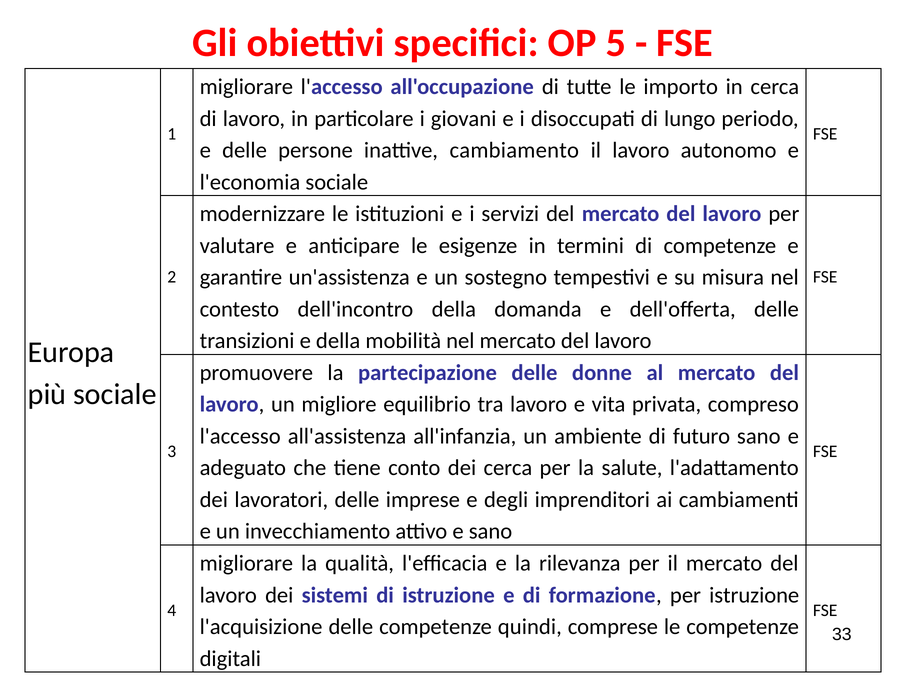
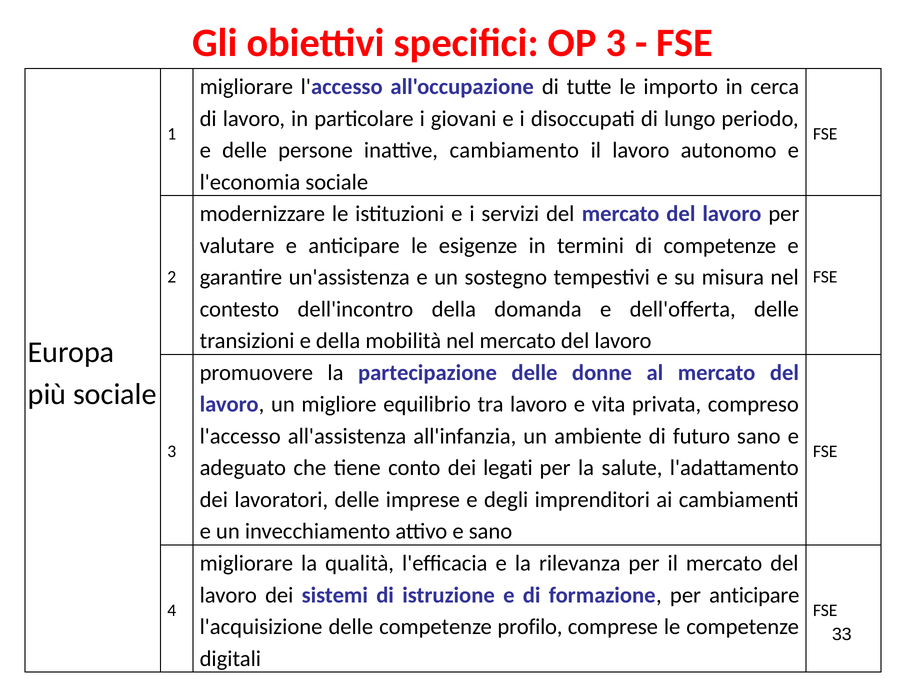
OP 5: 5 -> 3
dei cerca: cerca -> legati
per istruzione: istruzione -> anticipare
quindi: quindi -> profilo
